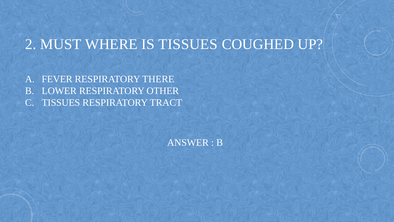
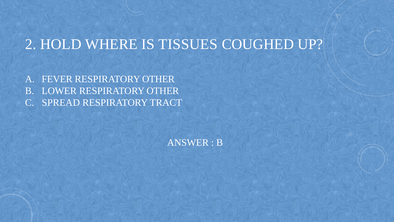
MUST: MUST -> HOLD
THERE at (158, 79): THERE -> OTHER
TISSUES at (61, 103): TISSUES -> SPREAD
